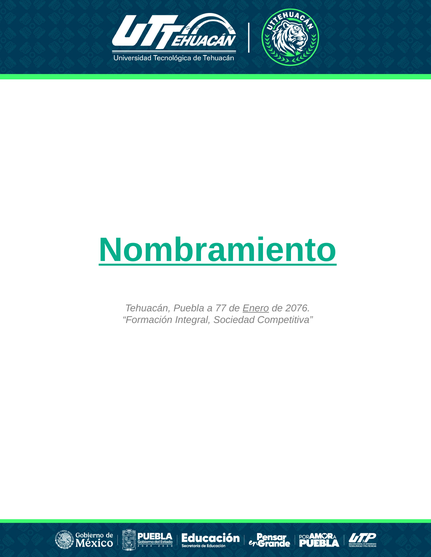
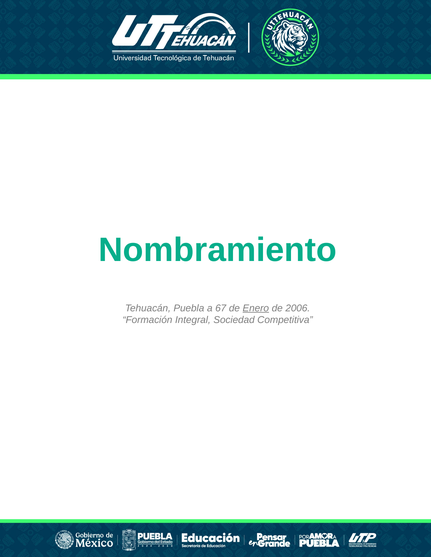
Nombramiento underline: present -> none
77: 77 -> 67
2076: 2076 -> 2006
